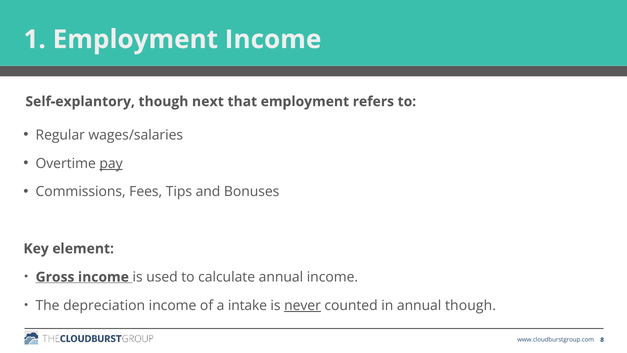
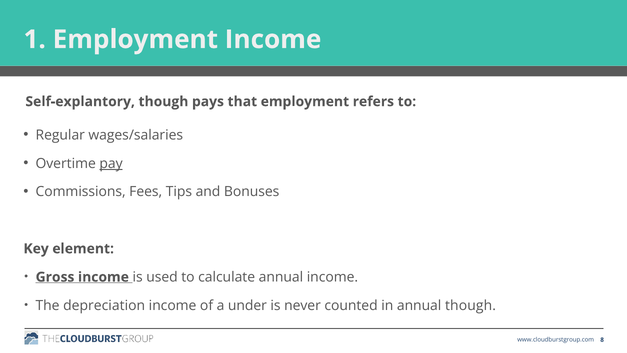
next: next -> pays
intake: intake -> under
never underline: present -> none
